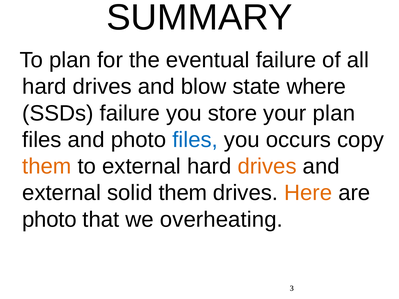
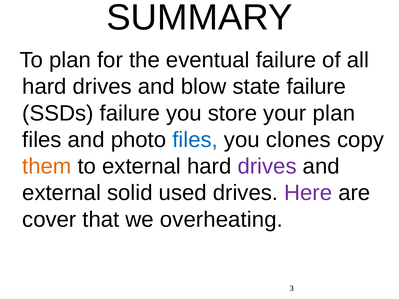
state where: where -> failure
occurs: occurs -> clones
drives at (267, 166) colour: orange -> purple
solid them: them -> used
Here colour: orange -> purple
photo at (49, 220): photo -> cover
